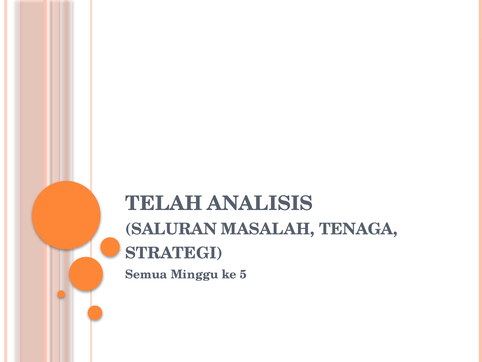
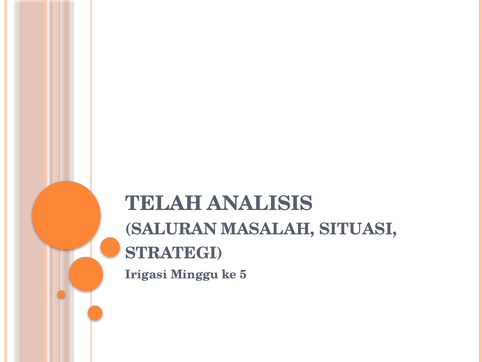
TENAGA: TENAGA -> SITUASI
Semua: Semua -> Irigasi
